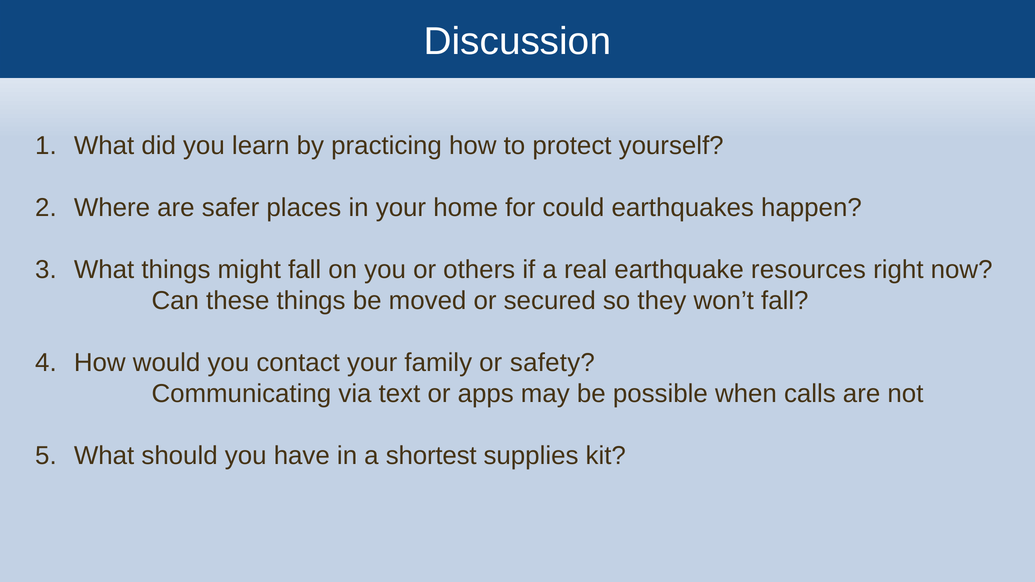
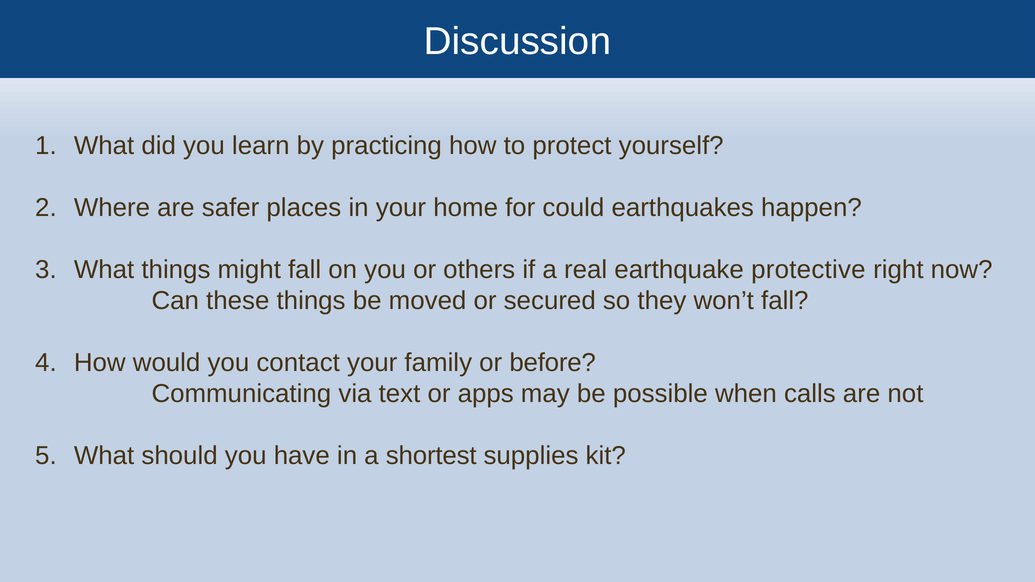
resources: resources -> protective
safety: safety -> before
